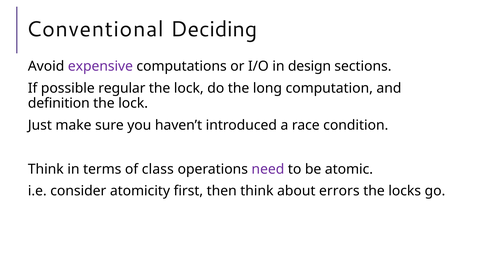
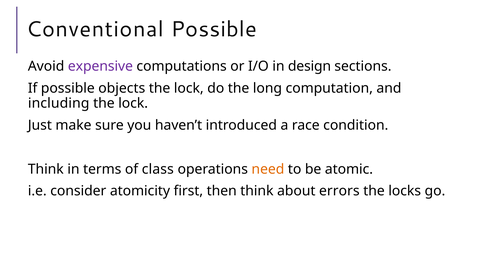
Conventional Deciding: Deciding -> Possible
regular: regular -> objects
definition: definition -> including
need colour: purple -> orange
